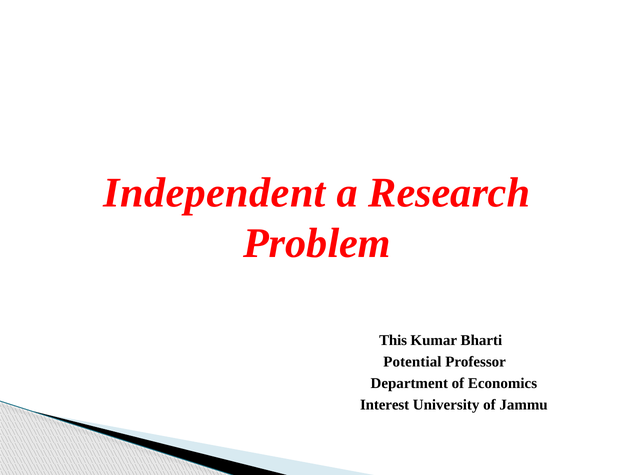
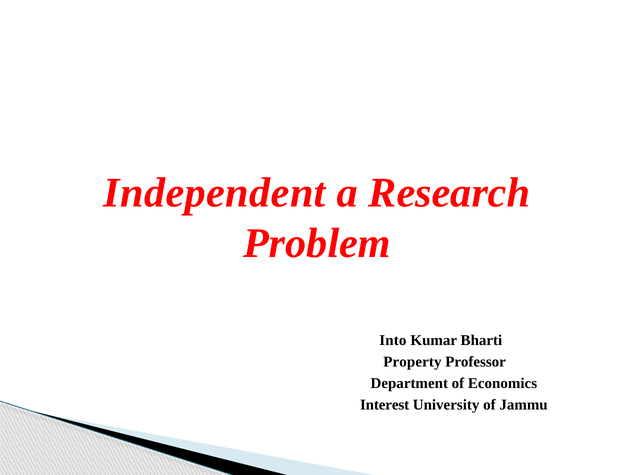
This: This -> Into
Potential: Potential -> Property
